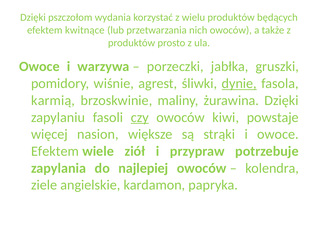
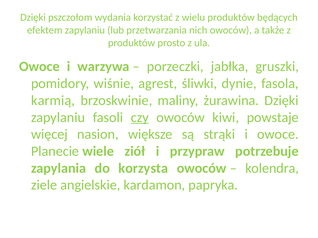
efektem kwitnące: kwitnące -> zapylaniu
dynie underline: present -> none
Efektem at (55, 152): Efektem -> Planecie
najlepiej: najlepiej -> korzysta
